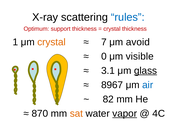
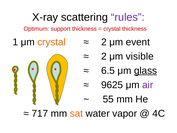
rules colour: blue -> purple
7 at (104, 42): 7 -> 2
avoid: avoid -> event
0 at (104, 56): 0 -> 2
3.1: 3.1 -> 6.5
8967: 8967 -> 9625
air colour: blue -> purple
82: 82 -> 55
870: 870 -> 717
vapor underline: present -> none
